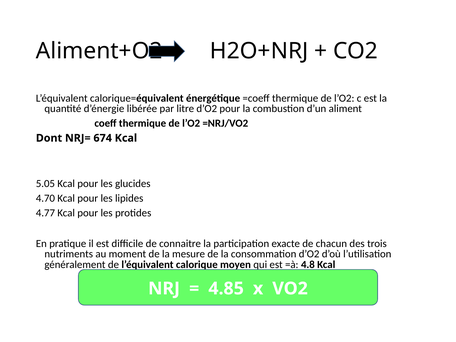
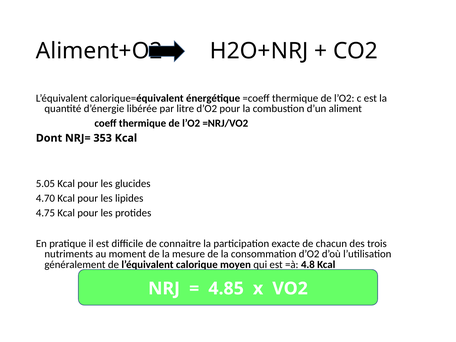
674: 674 -> 353
4.77: 4.77 -> 4.75
